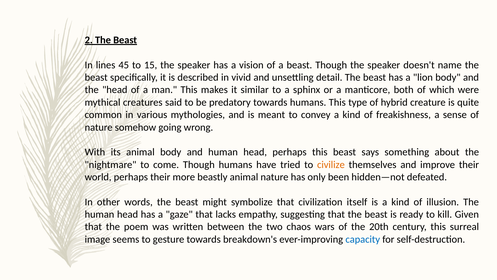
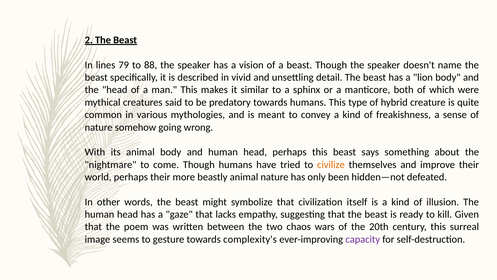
45: 45 -> 79
15: 15 -> 88
breakdown's: breakdown's -> complexity's
capacity colour: blue -> purple
